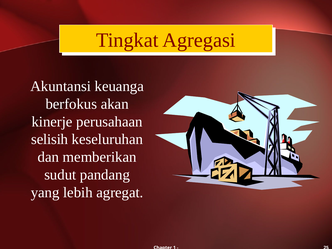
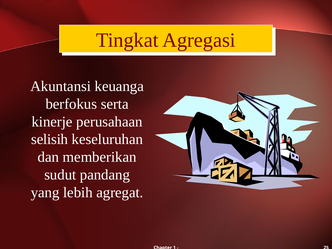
akan: akan -> serta
